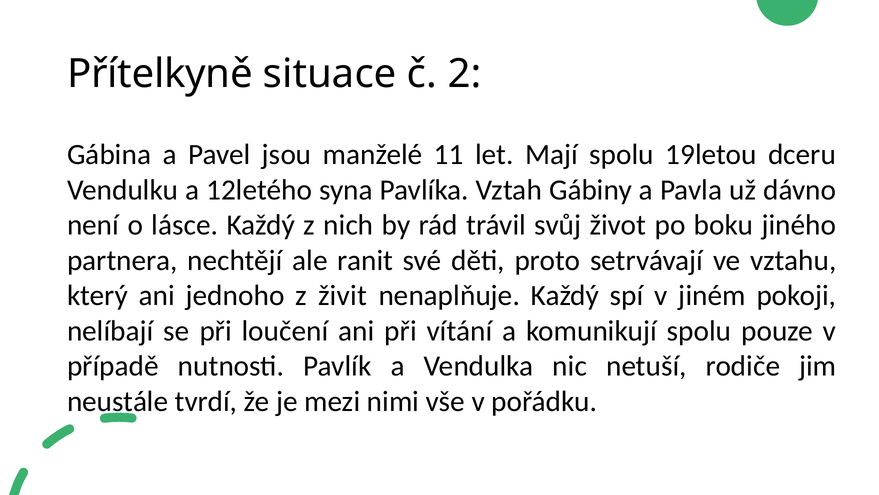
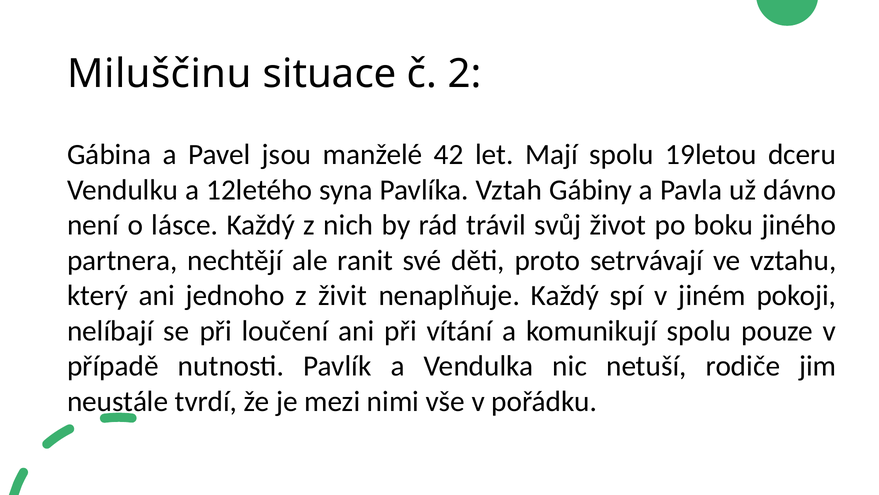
Přítelkyně: Přítelkyně -> Miluščinu
11: 11 -> 42
